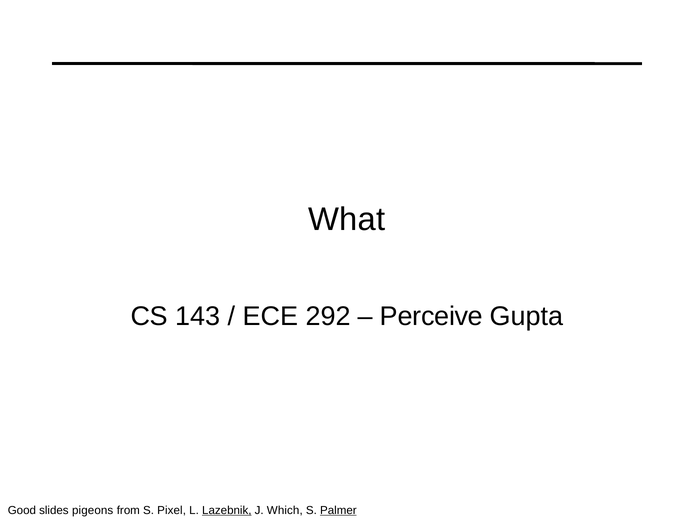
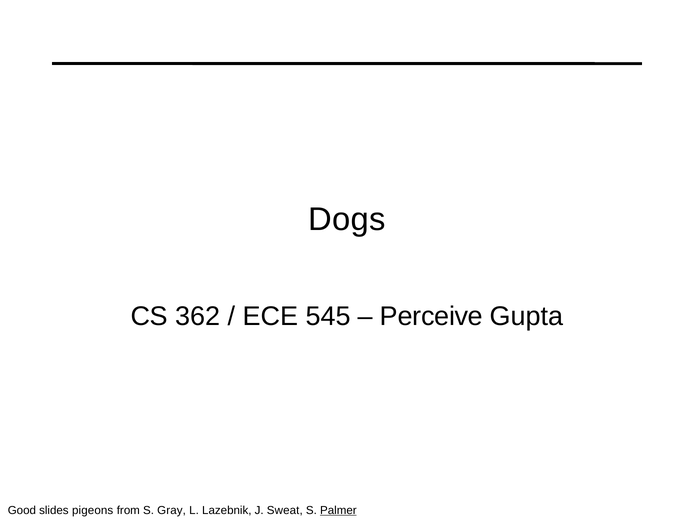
What: What -> Dogs
143: 143 -> 362
292: 292 -> 545
Pixel: Pixel -> Gray
Lazebnik underline: present -> none
Which: Which -> Sweat
